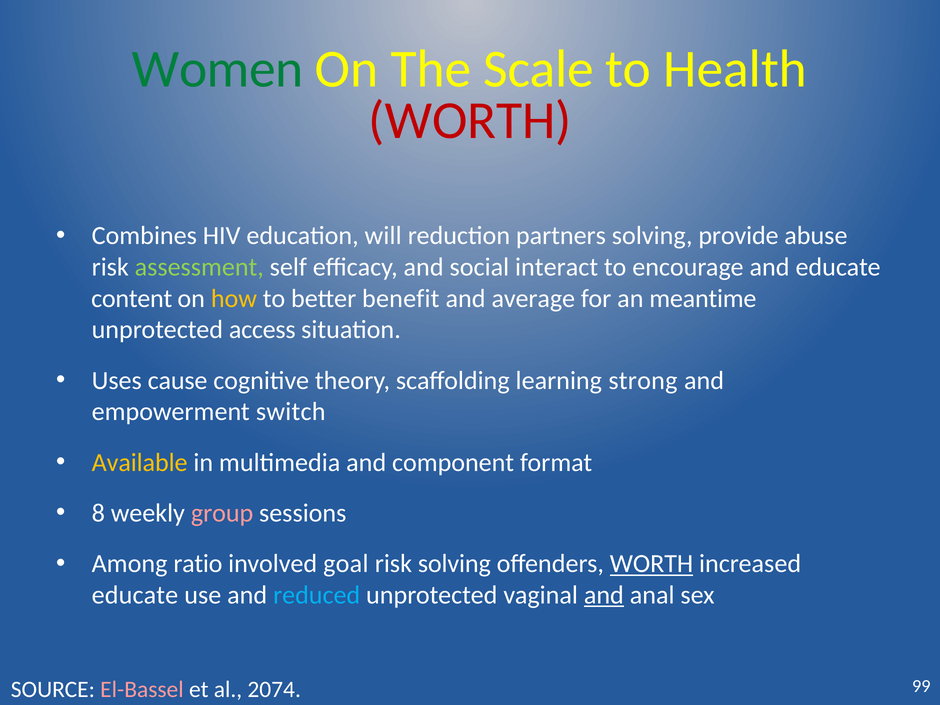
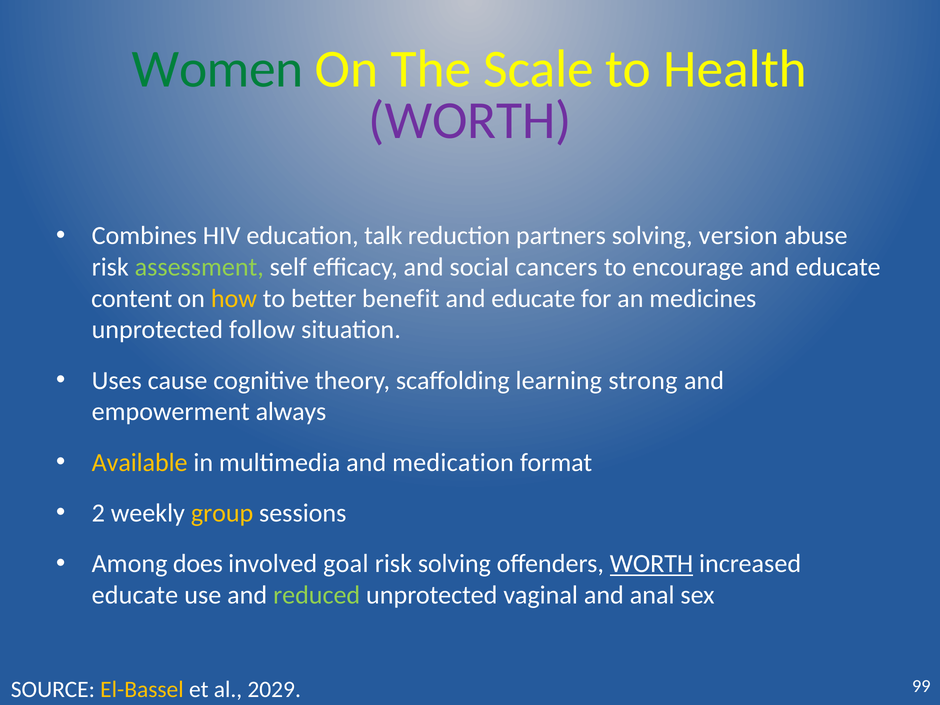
WORTH at (470, 121) colour: red -> purple
will: will -> talk
provide: provide -> version
interact: interact -> cancers
average at (533, 299): average -> educate
meantime: meantime -> medicines
access: access -> follow
switch: switch -> always
component: component -> medication
8: 8 -> 2
group colour: pink -> yellow
ratio: ratio -> does
reduced colour: light blue -> light green
and at (604, 595) underline: present -> none
El-Bassel colour: pink -> yellow
2074: 2074 -> 2029
